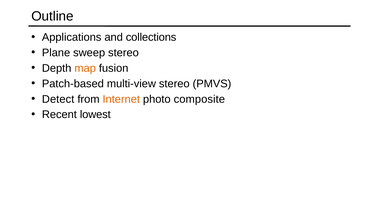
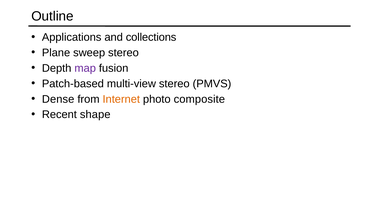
map colour: orange -> purple
Detect: Detect -> Dense
lowest: lowest -> shape
